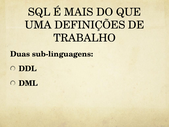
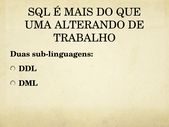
DEFINIÇÕES: DEFINIÇÕES -> ALTERANDO
